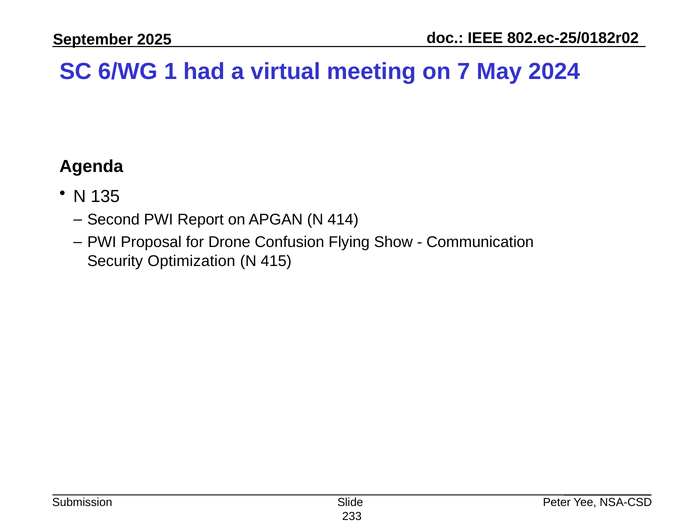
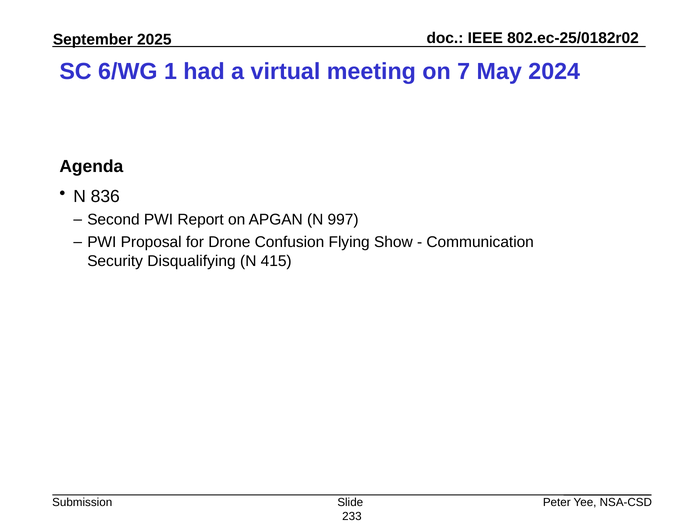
135: 135 -> 836
414: 414 -> 997
Optimization: Optimization -> Disqualifying
